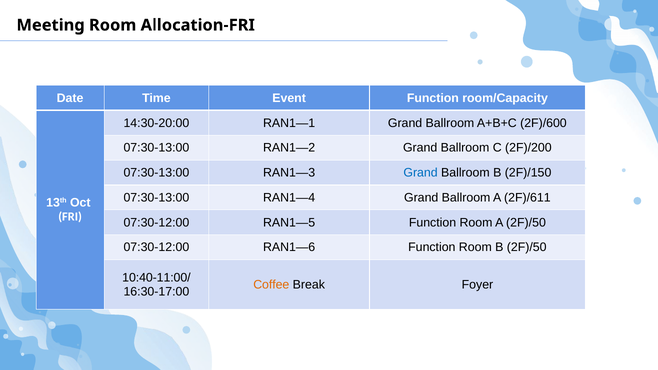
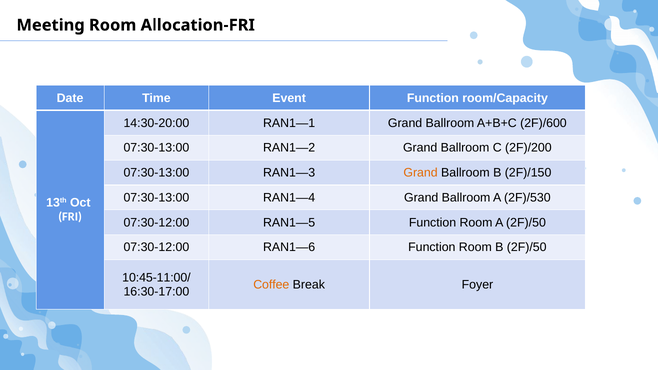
Grand at (421, 173) colour: blue -> orange
2F)/611: 2F)/611 -> 2F)/530
10:40-11:00/: 10:40-11:00/ -> 10:45-11:00/
